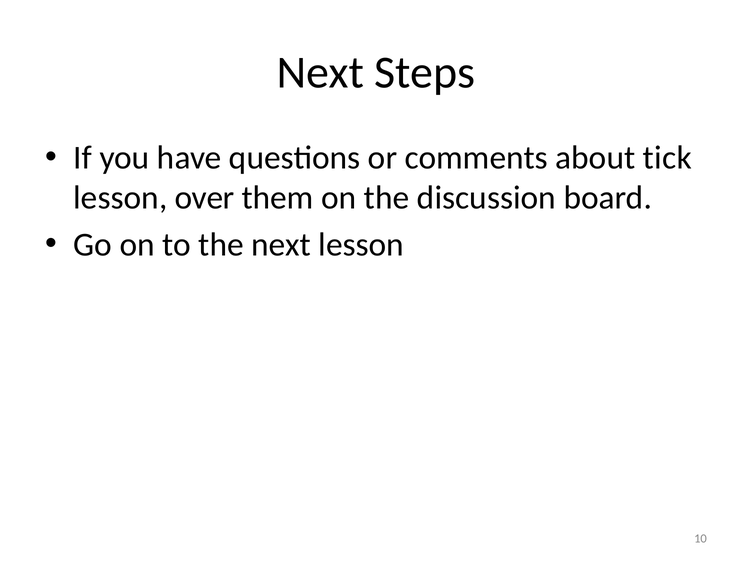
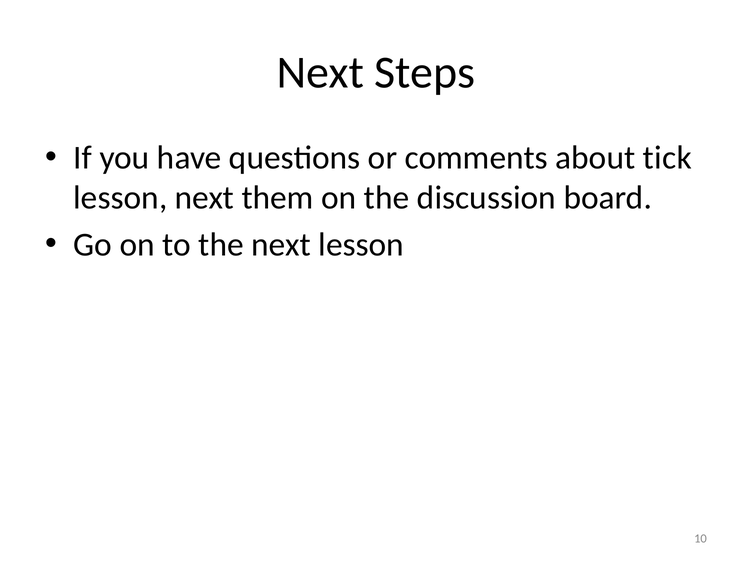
lesson over: over -> next
